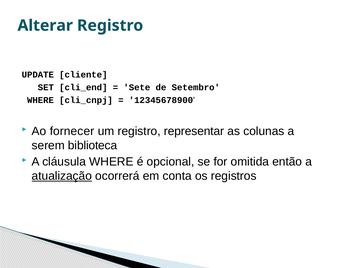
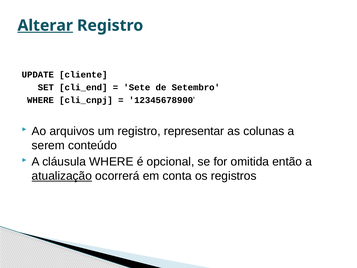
Alterar underline: none -> present
fornecer: fornecer -> arquivos
biblioteca: biblioteca -> conteúdo
